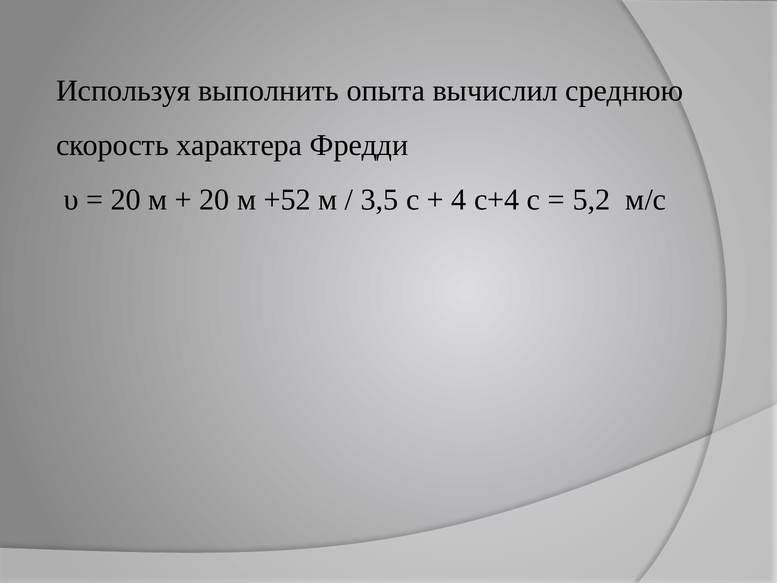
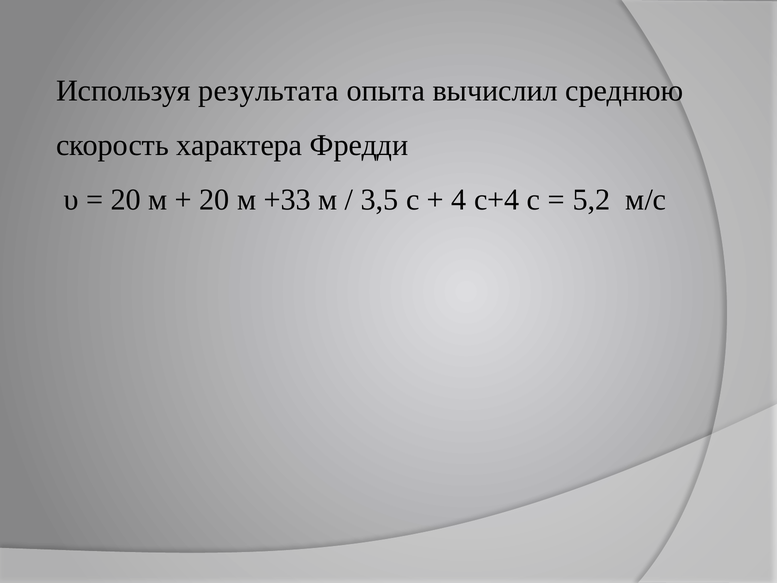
выполнить: выполнить -> результата
+52: +52 -> +33
